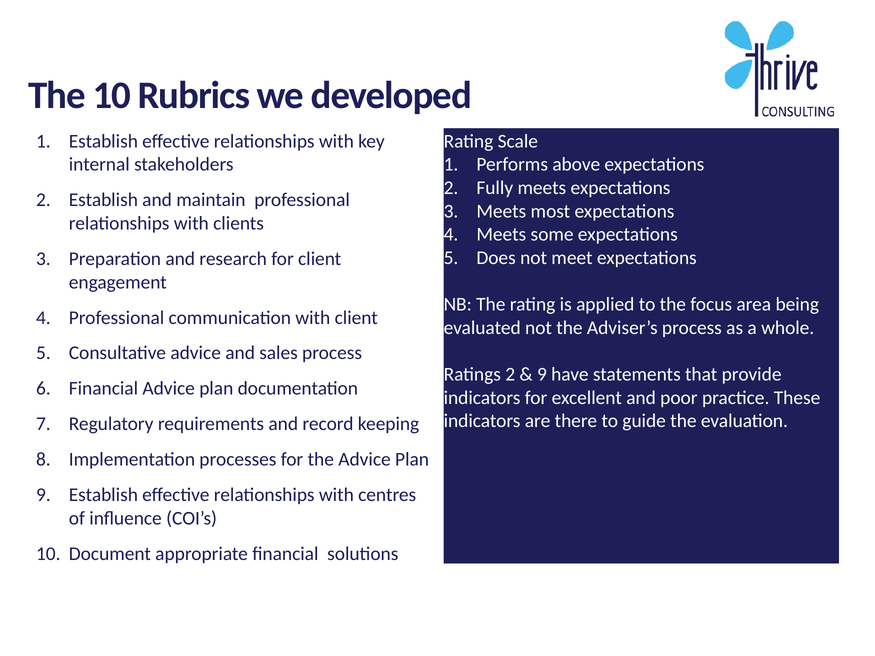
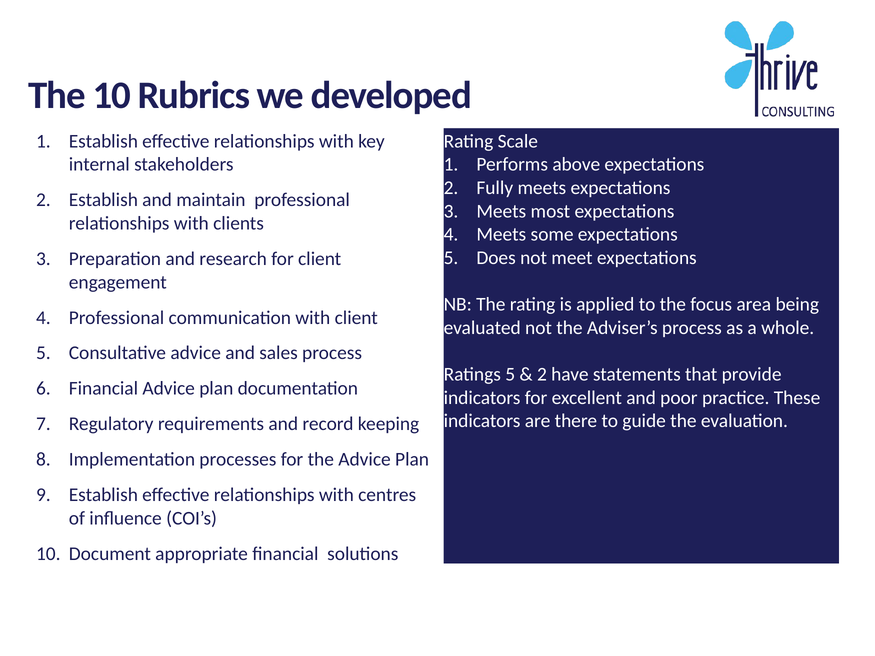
Ratings 2: 2 -> 5
9 at (542, 375): 9 -> 2
